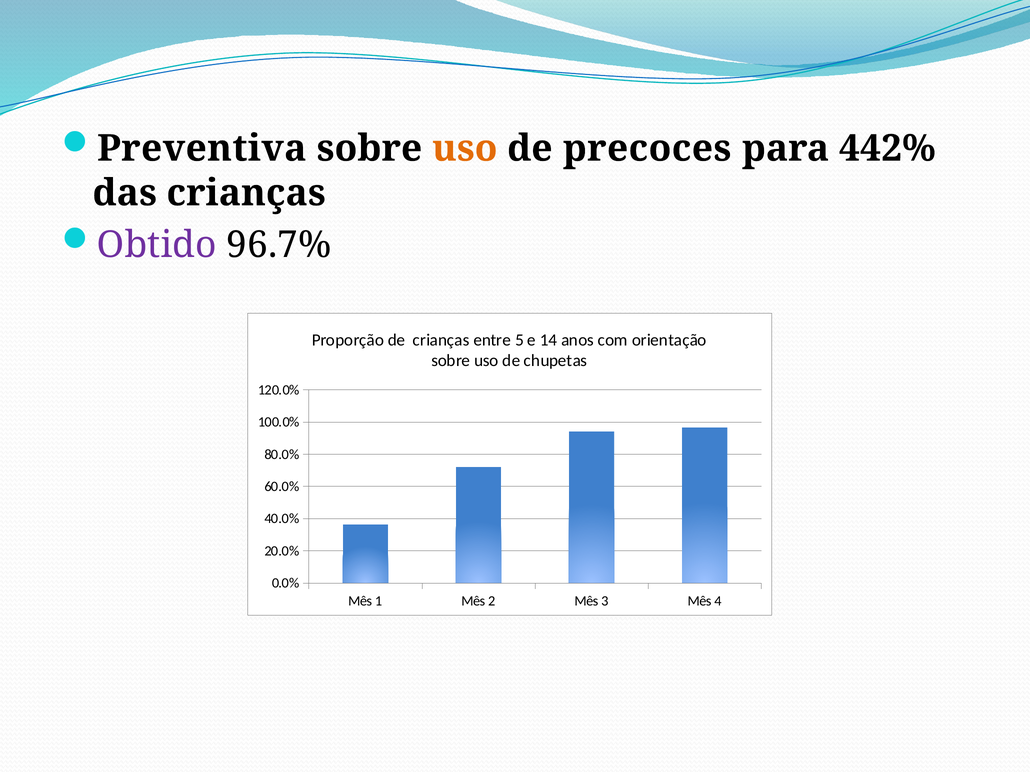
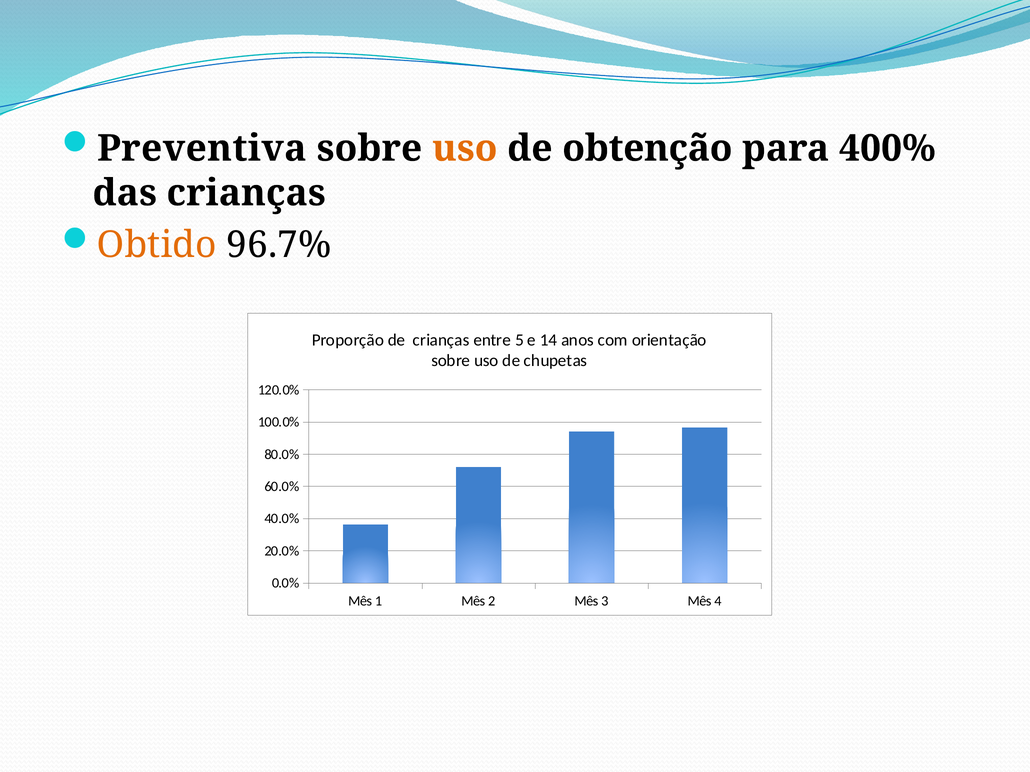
precoces: precoces -> obtenção
442%: 442% -> 400%
Obtido colour: purple -> orange
